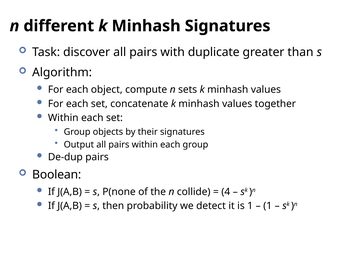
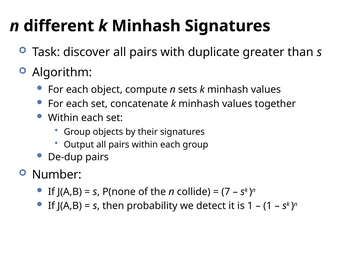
Boolean: Boolean -> Number
4: 4 -> 7
